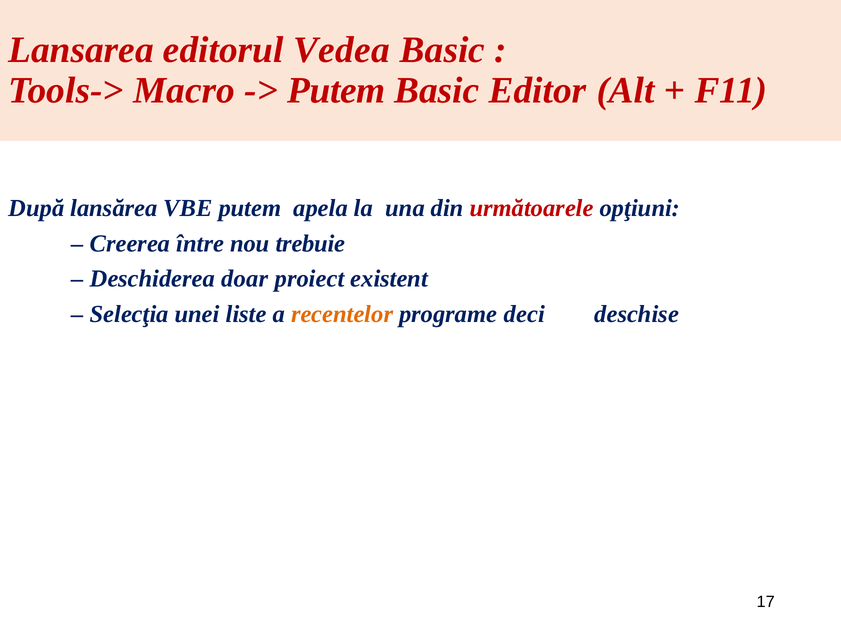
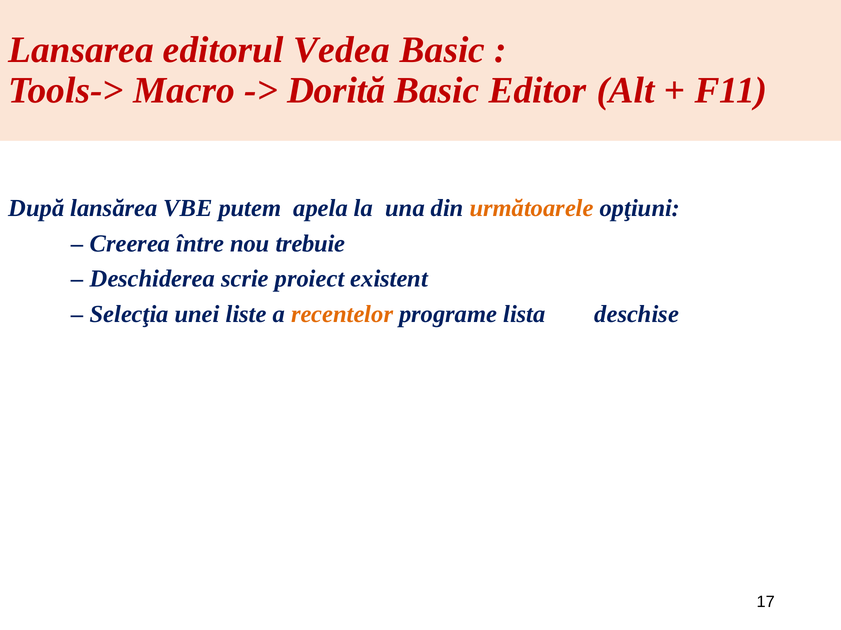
Putem at (336, 90): Putem -> Dorită
următoarele colour: red -> orange
doar: doar -> scrie
deci: deci -> lista
